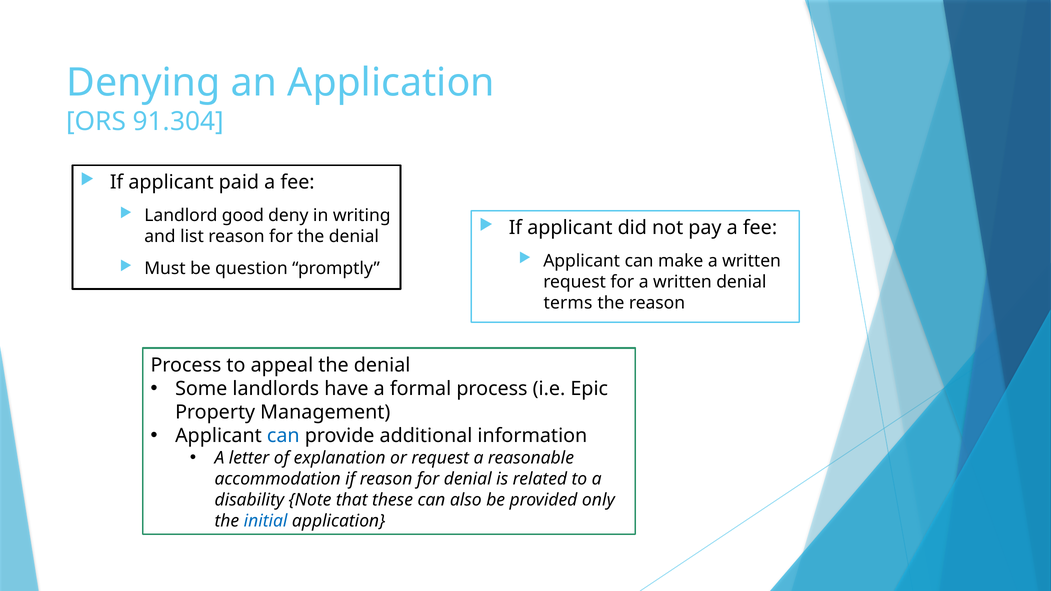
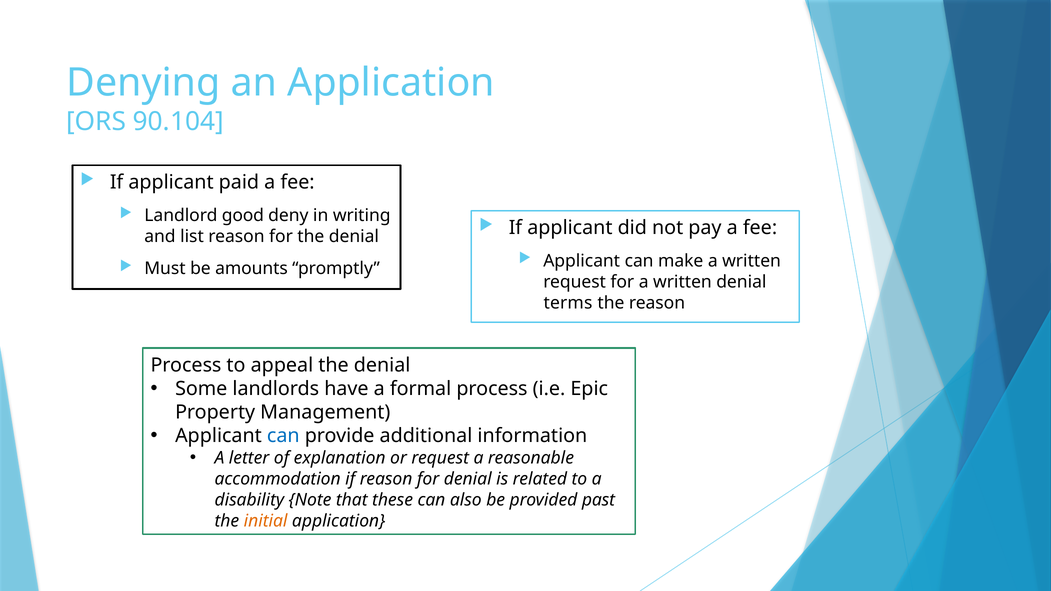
91.304: 91.304 -> 90.104
question: question -> amounts
only: only -> past
initial colour: blue -> orange
